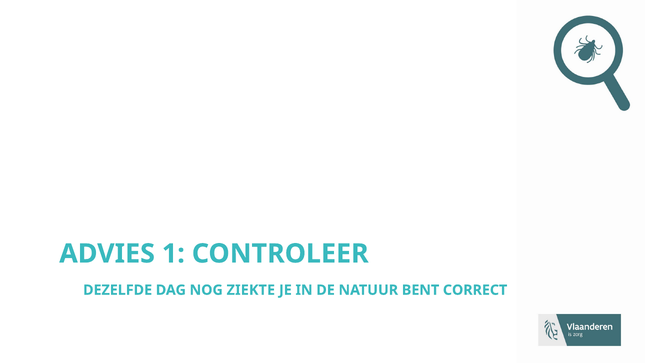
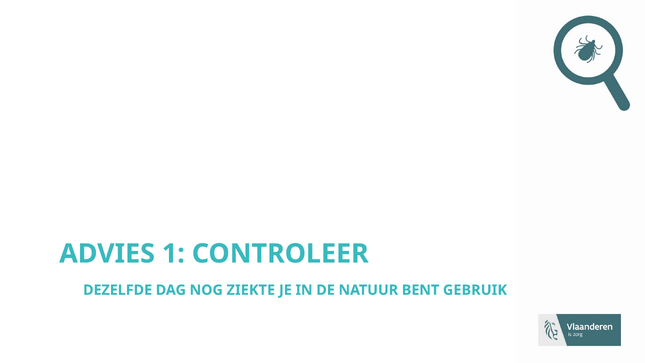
CORRECT: CORRECT -> GEBRUIK
